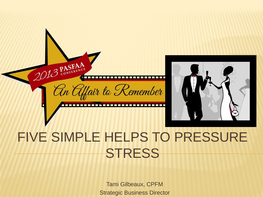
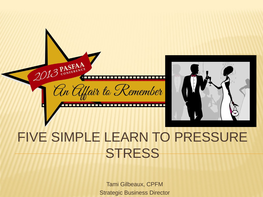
HELPS: HELPS -> LEARN
